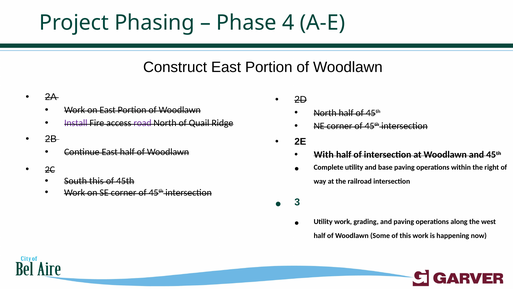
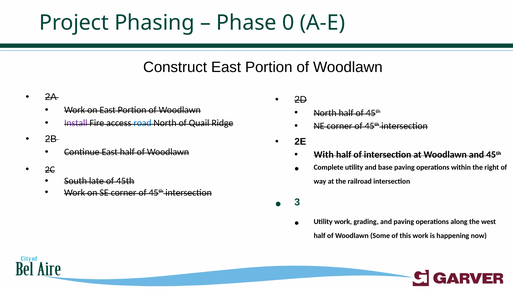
4: 4 -> 0
road colour: purple -> blue
South this: this -> late
